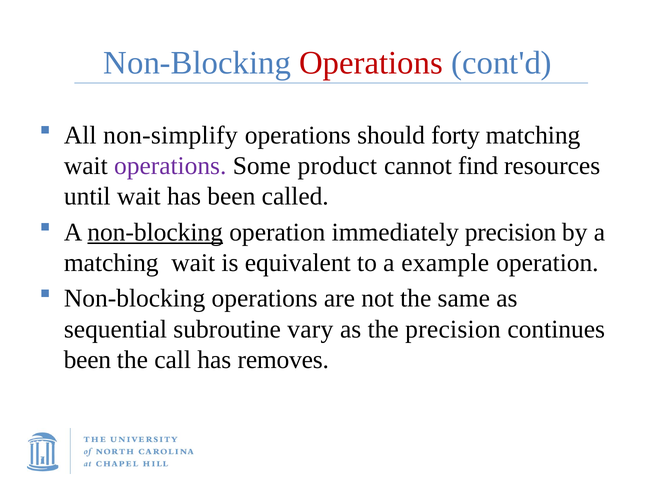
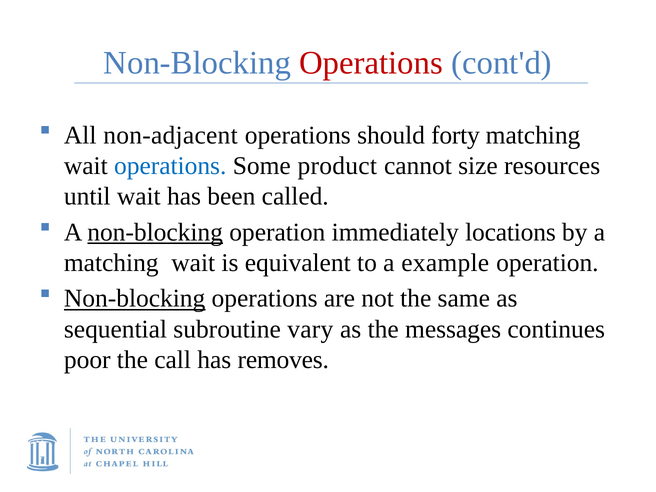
non-simplify: non-simplify -> non-adjacent
operations at (170, 166) colour: purple -> blue
find: find -> size
immediately precision: precision -> locations
Non-blocking at (135, 299) underline: none -> present
the precision: precision -> messages
been at (87, 360): been -> poor
